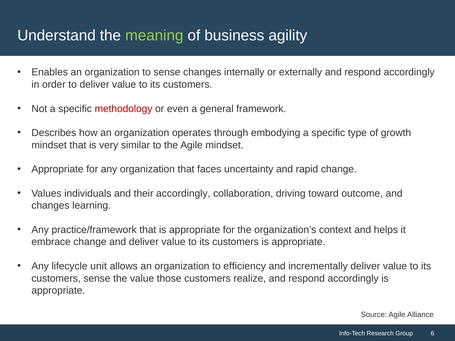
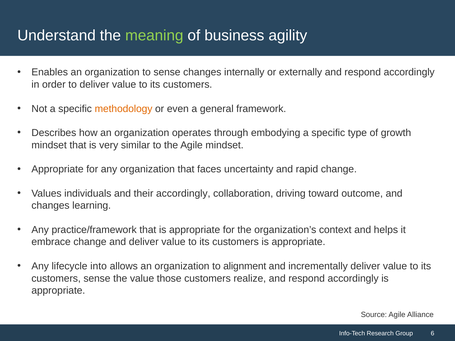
methodology colour: red -> orange
unit: unit -> into
efficiency: efficiency -> alignment
